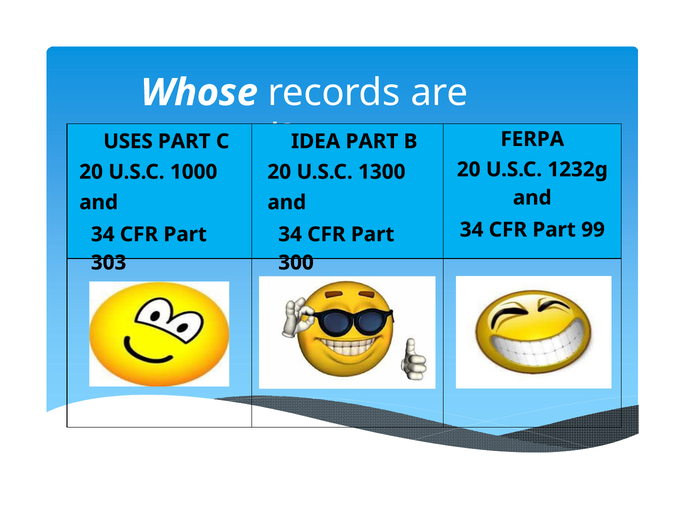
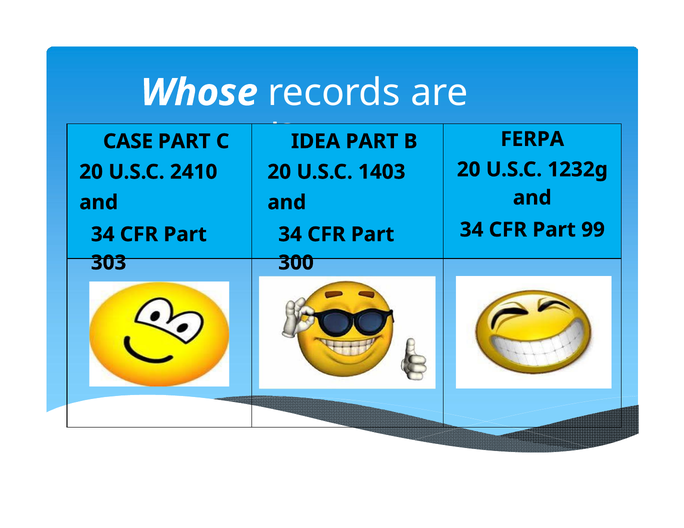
USES: USES -> CASE
1000: 1000 -> 2410
1300: 1300 -> 1403
